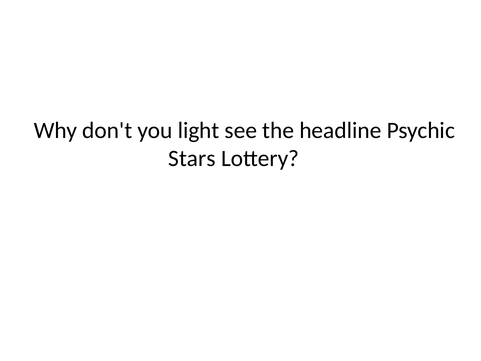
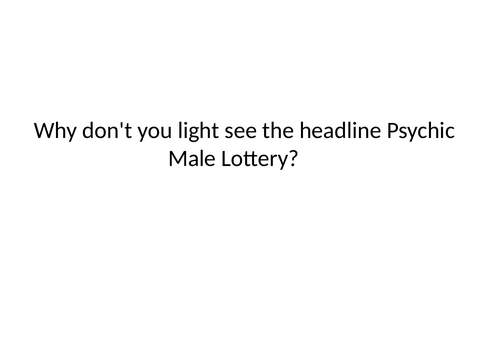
Stars: Stars -> Male
